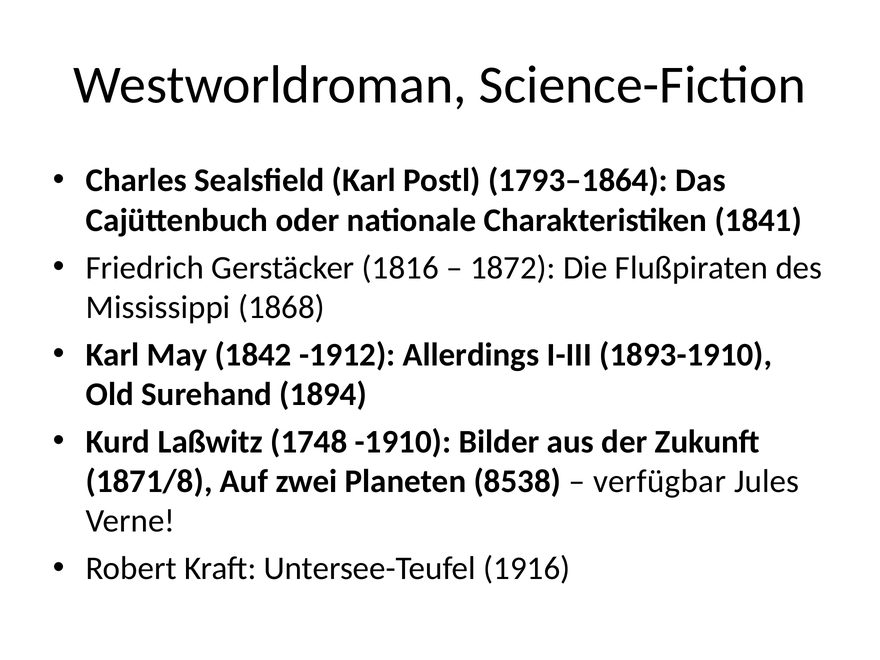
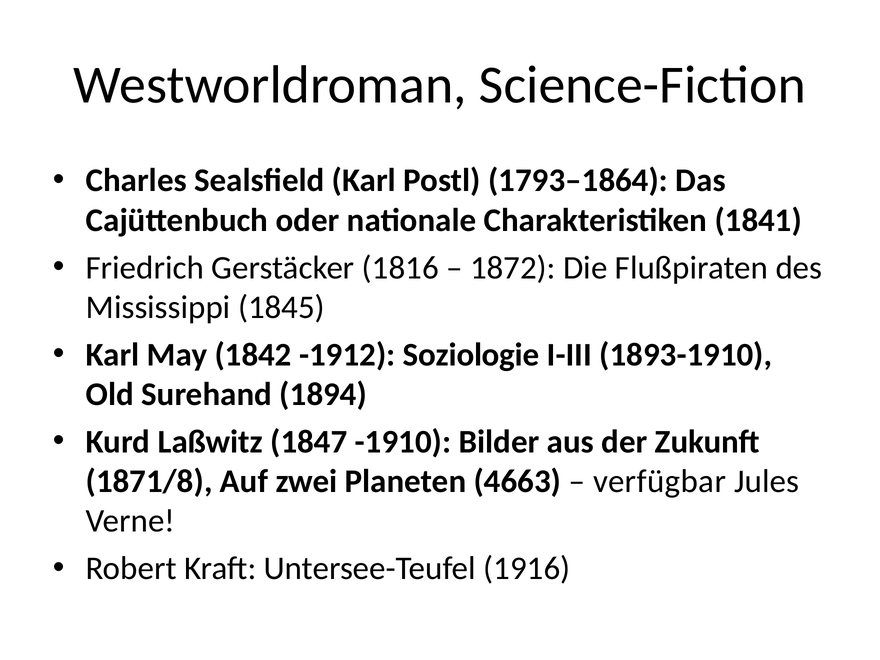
1868: 1868 -> 1845
Allerdings: Allerdings -> Soziologie
1748: 1748 -> 1847
8538: 8538 -> 4663
